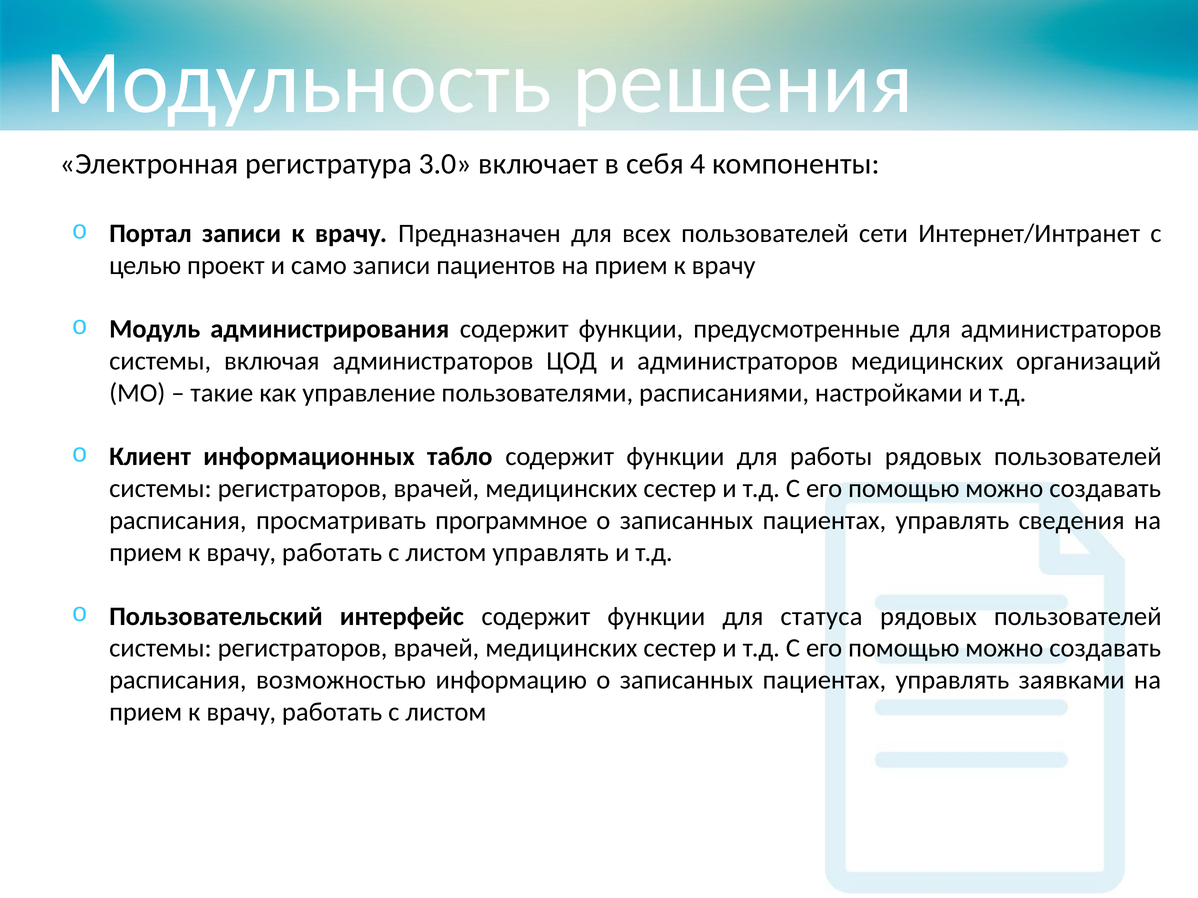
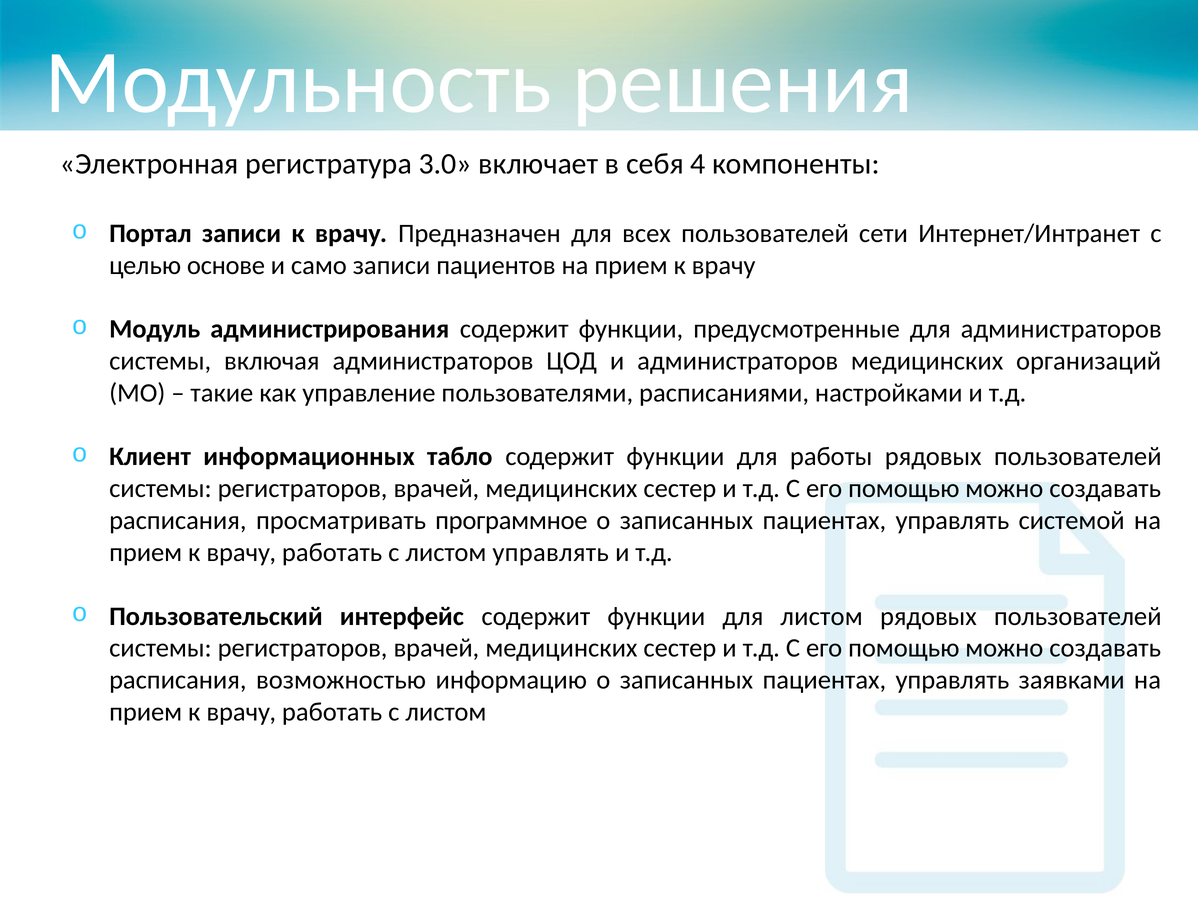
проект: проект -> основе
сведения: сведения -> системой
для статуса: статуса -> листом
